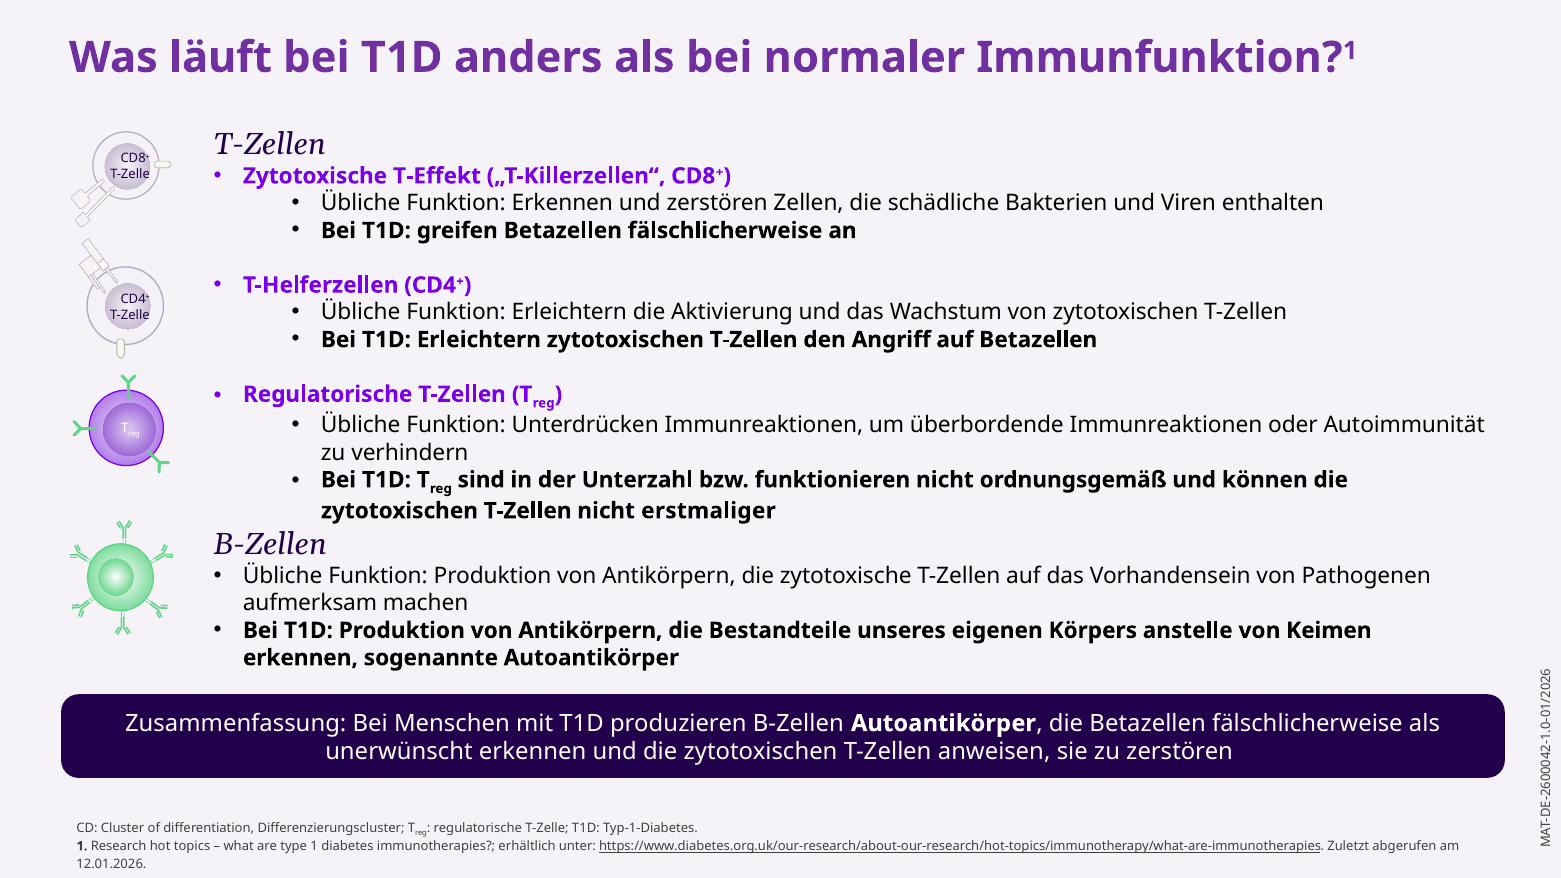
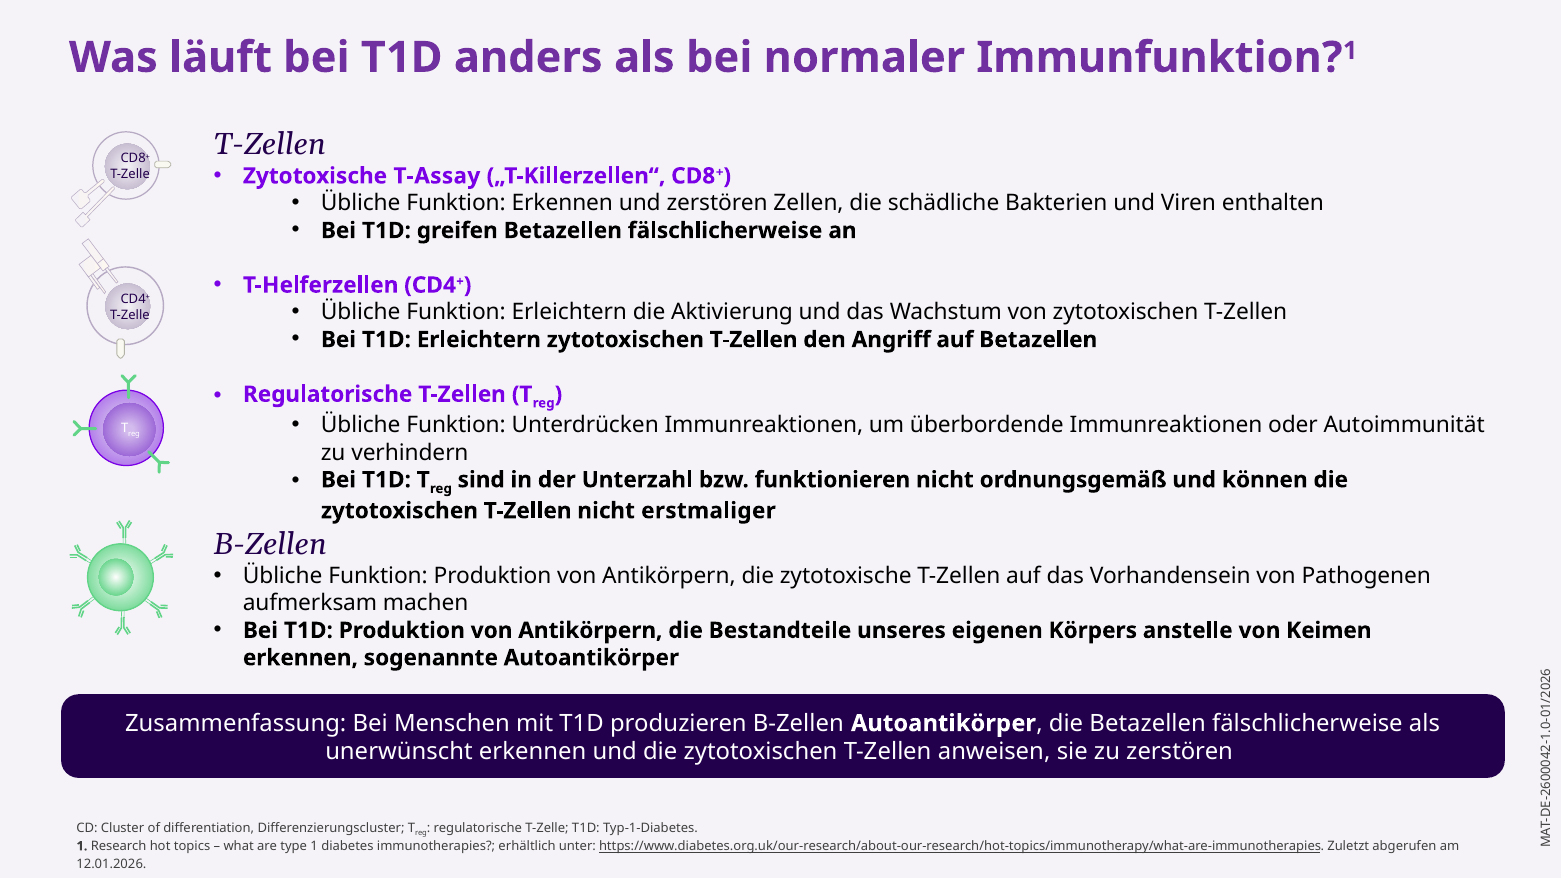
T-Effekt: T-Effekt -> T-Assay
